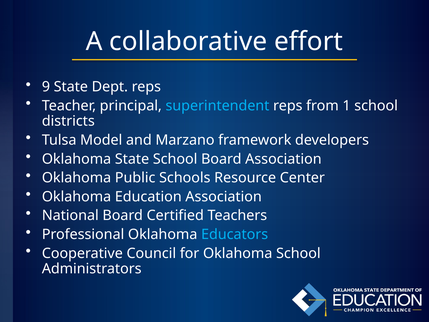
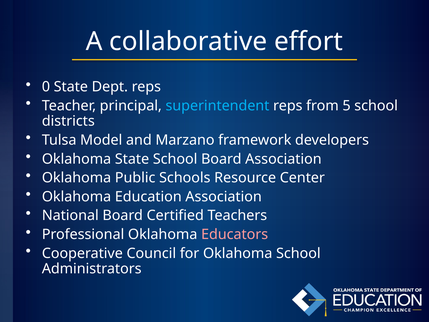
9: 9 -> 0
1: 1 -> 5
Educators colour: light blue -> pink
